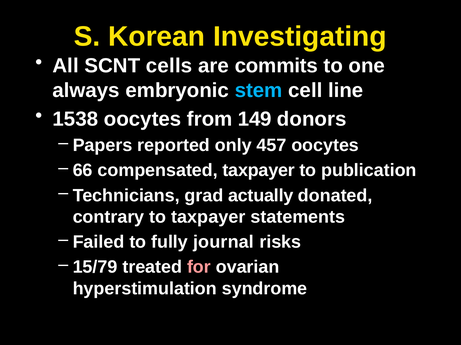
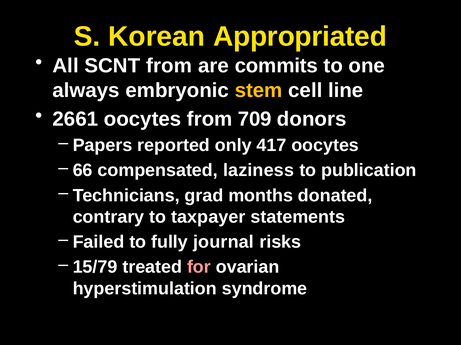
Investigating: Investigating -> Appropriated
SCNT cells: cells -> from
stem colour: light blue -> yellow
1538: 1538 -> 2661
149: 149 -> 709
457: 457 -> 417
compensated taxpayer: taxpayer -> laziness
actually: actually -> months
